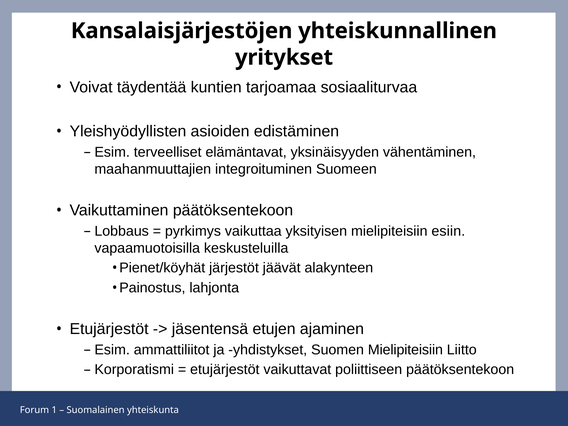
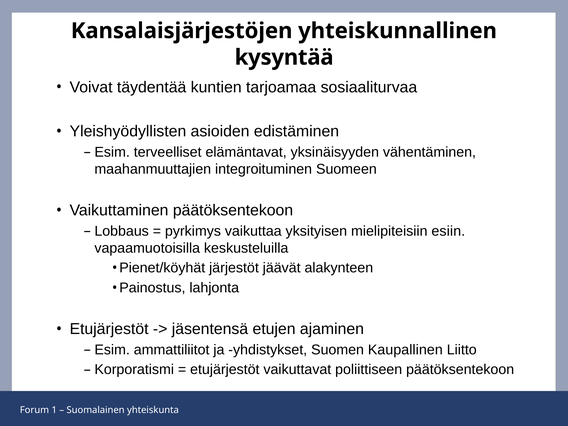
yritykset: yritykset -> kysyntää
Suomen Mielipiteisiin: Mielipiteisiin -> Kaupallinen
